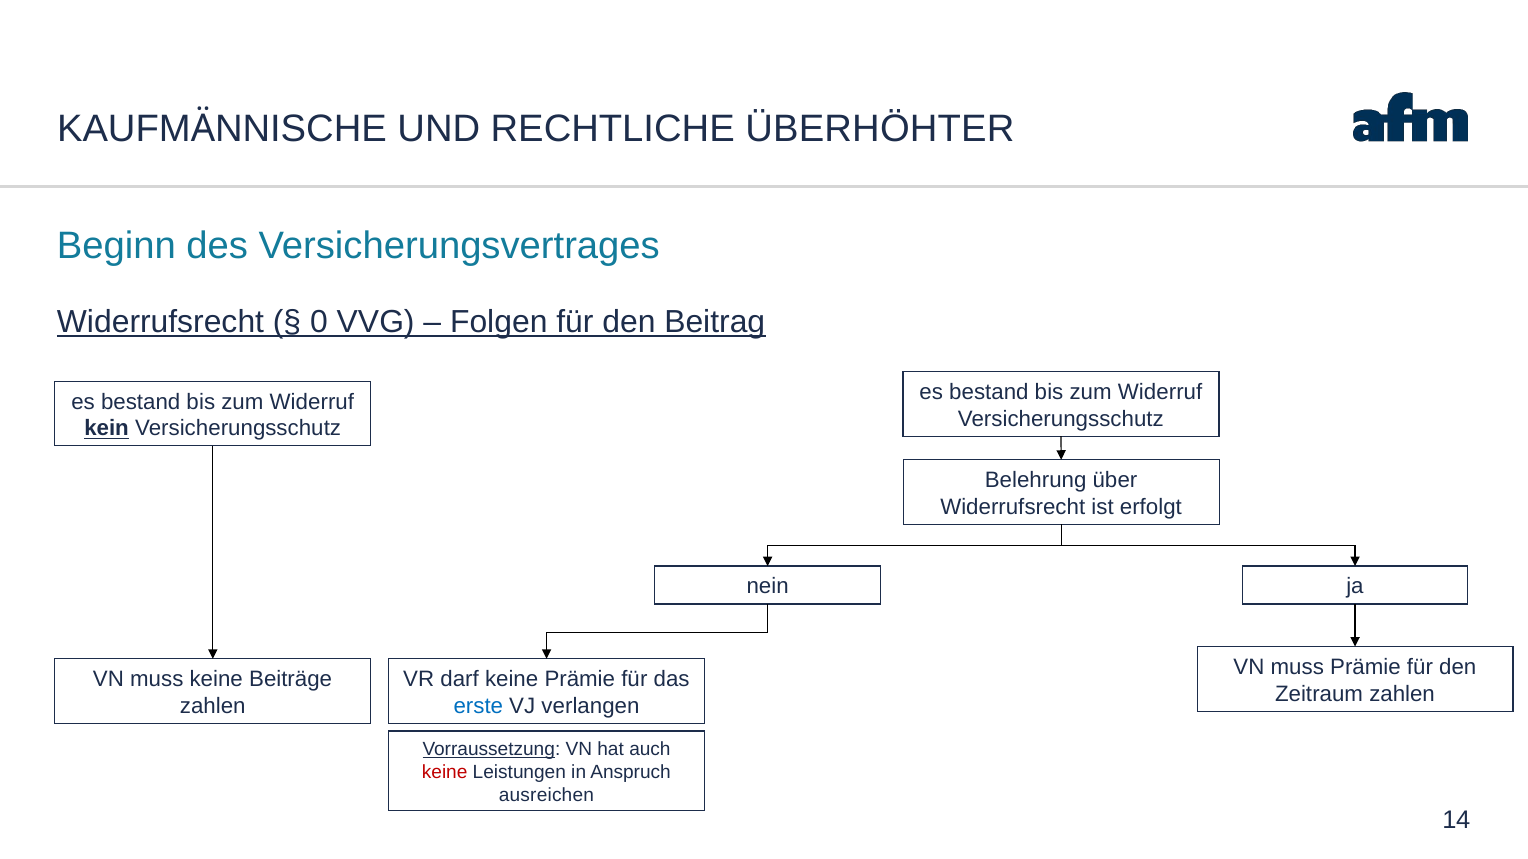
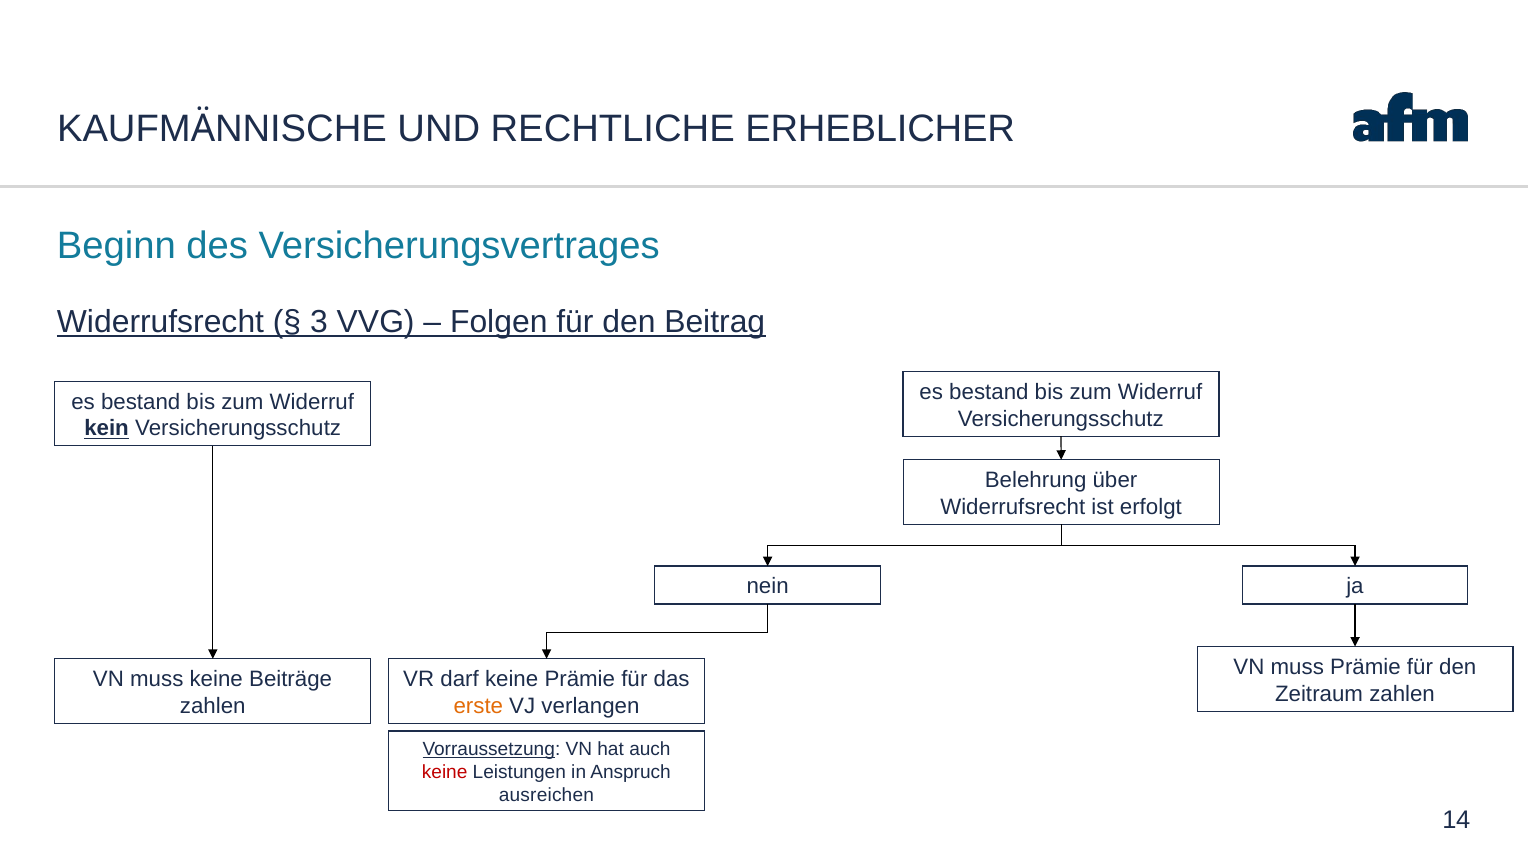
ÜBERHÖHTER: ÜBERHÖHTER -> ERHEBLICHER
0: 0 -> 3
erste colour: blue -> orange
